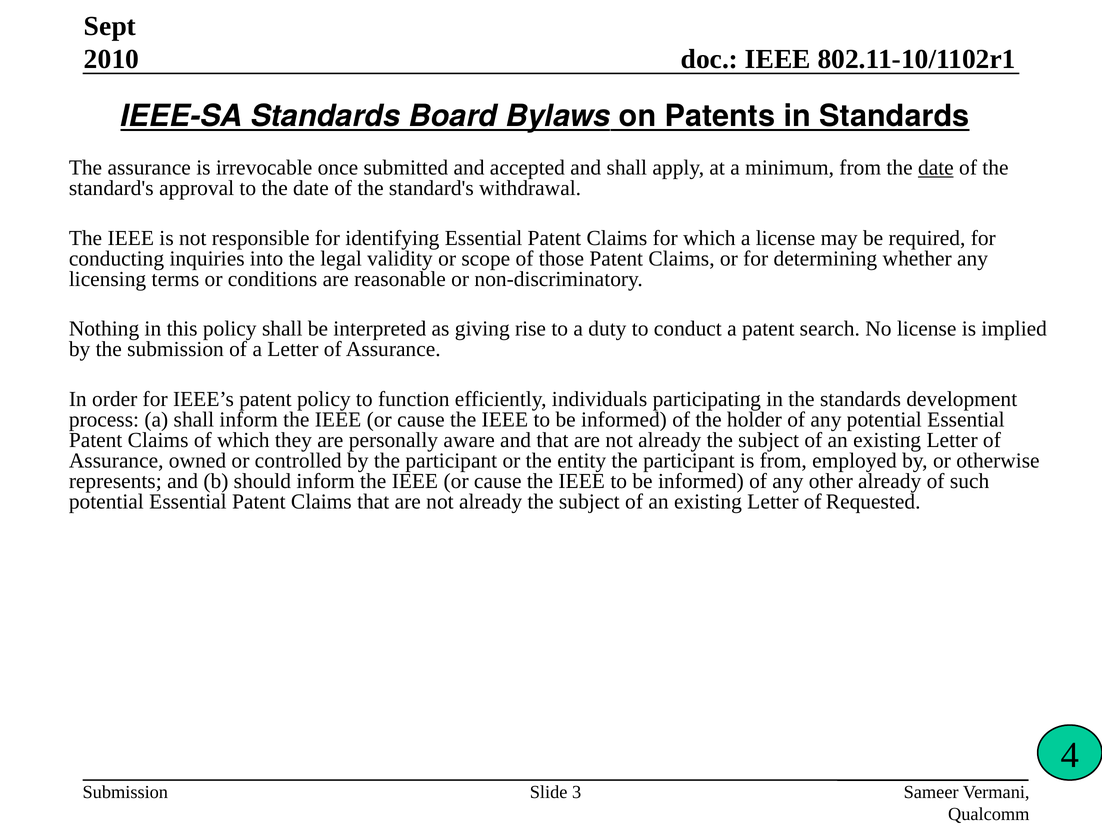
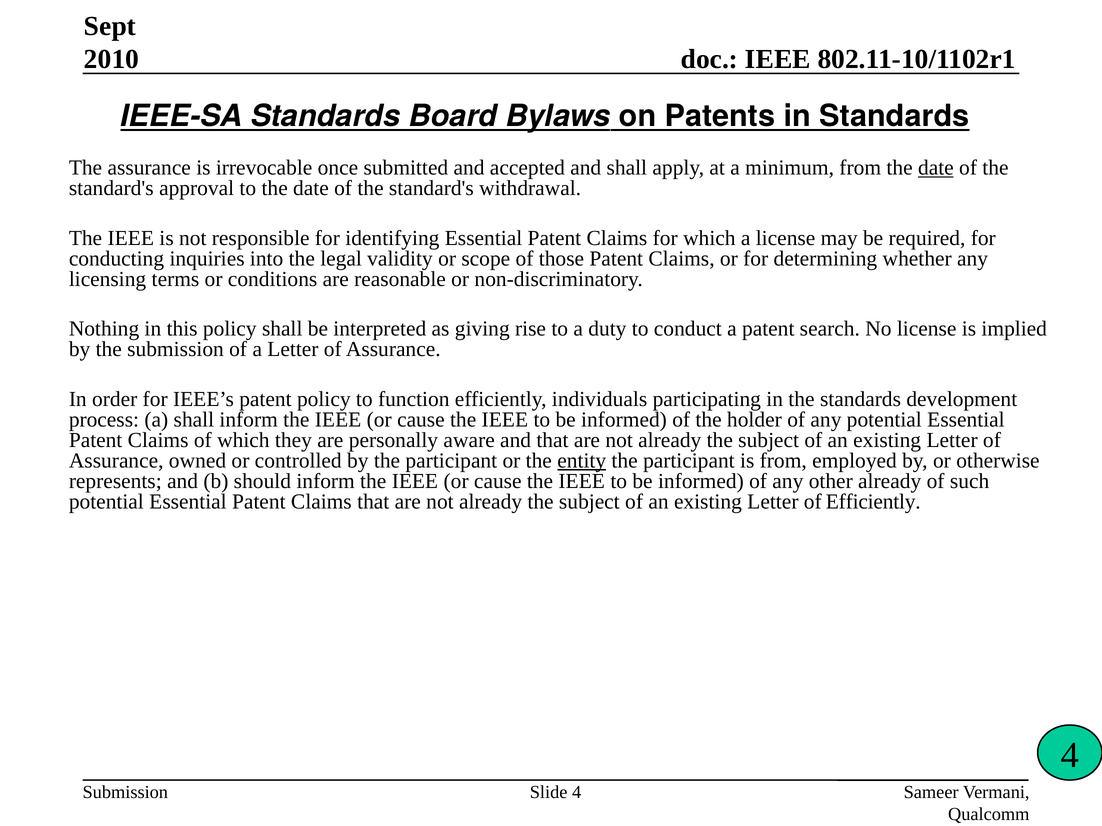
entity underline: none -> present
of Requested: Requested -> Efficiently
Slide 3: 3 -> 4
